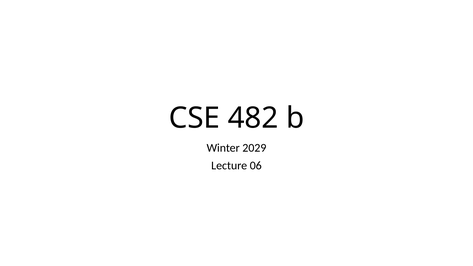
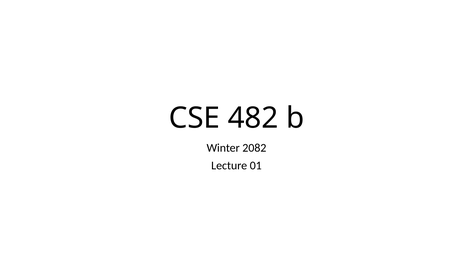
2029: 2029 -> 2082
06: 06 -> 01
